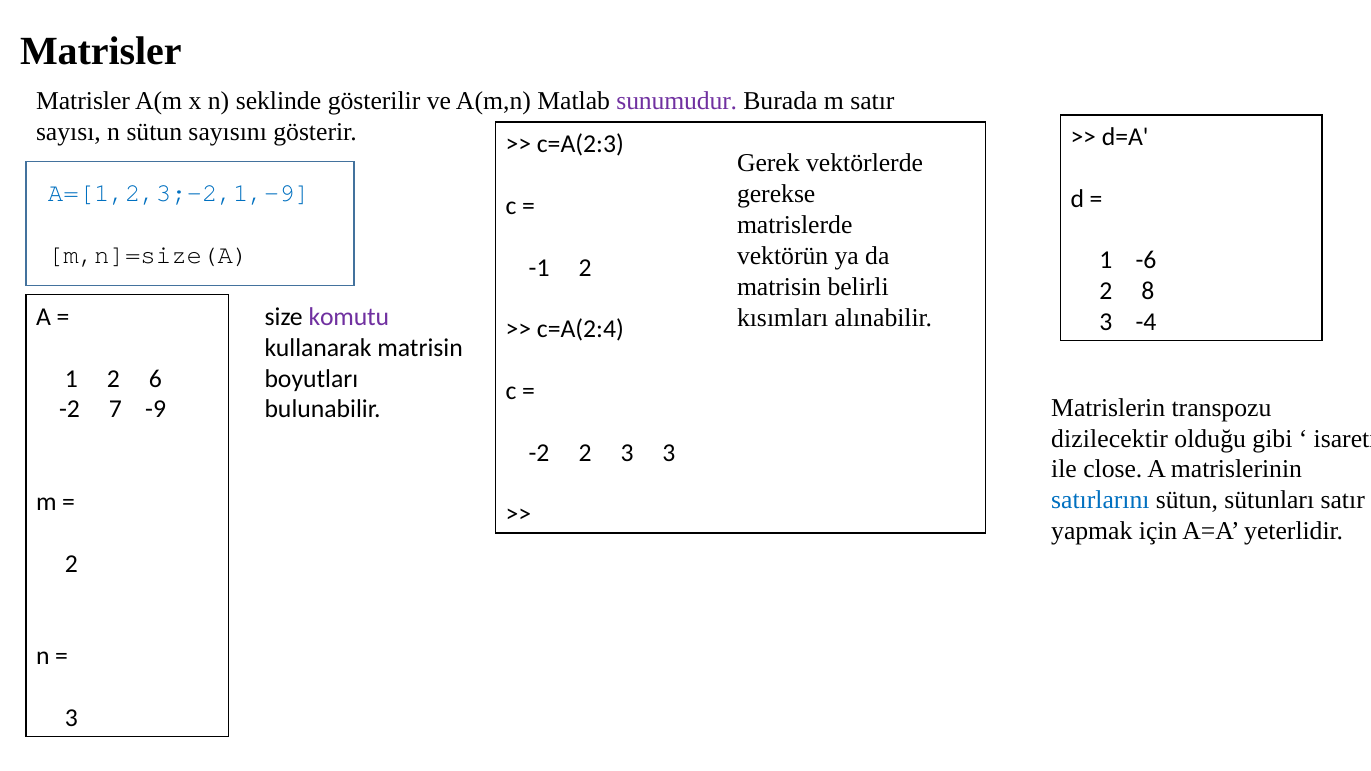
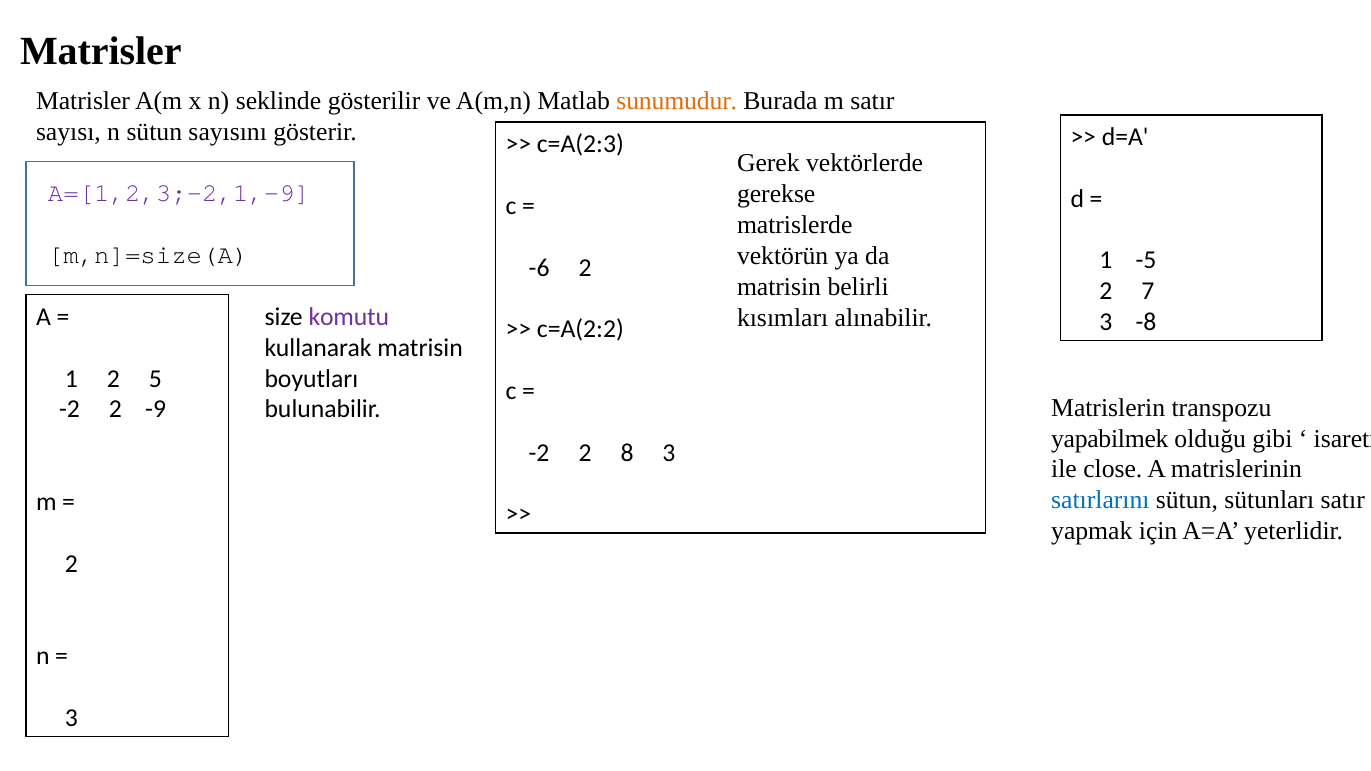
sunumudur colour: purple -> orange
A=[1,2,3;-2,1,-9 colour: blue -> purple
-6: -6 -> -5
-1: -1 -> -6
8: 8 -> 7
-4: -4 -> -8
c=A(2:4: c=A(2:4 -> c=A(2:2
6: 6 -> 5
7 at (115, 410): 7 -> 2
dizilecektir: dizilecektir -> yapabilmek
2 3: 3 -> 8
